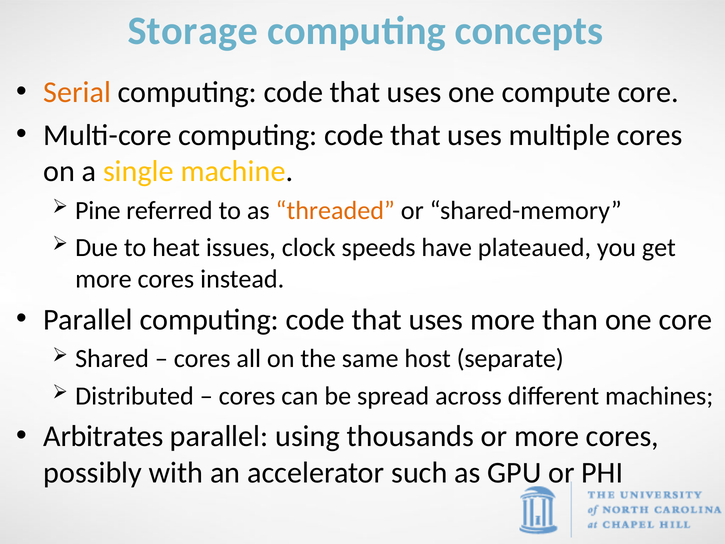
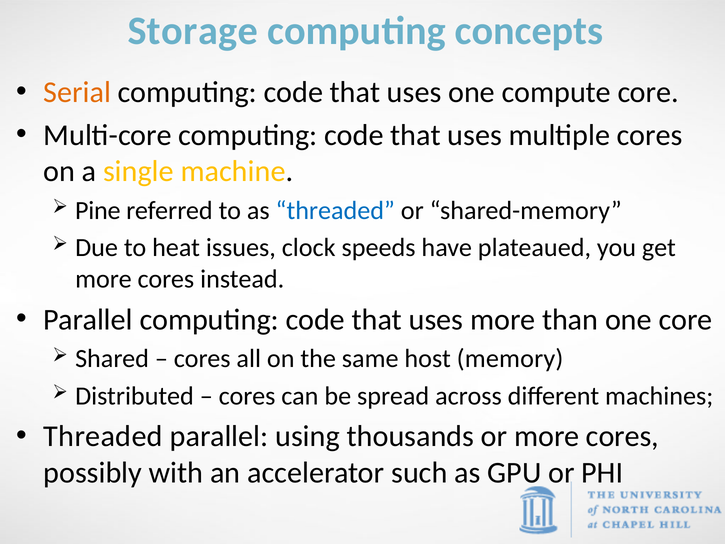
threaded at (335, 210) colour: orange -> blue
separate: separate -> memory
Arbitrates at (103, 436): Arbitrates -> Threaded
